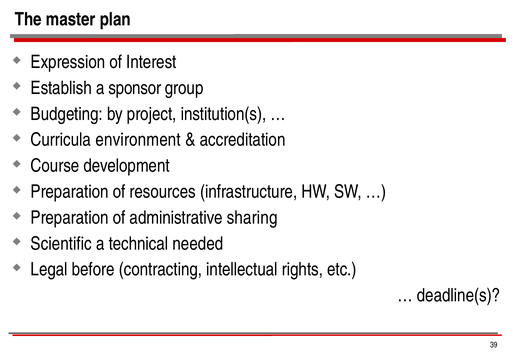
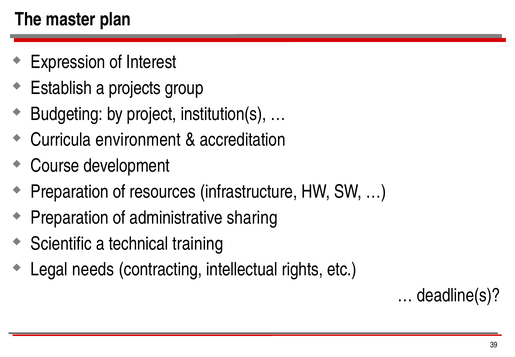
sponsor: sponsor -> projects
needed: needed -> training
before: before -> needs
